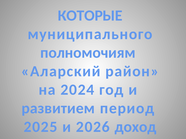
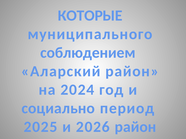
полномочиям: полномочиям -> соблюдением
развитием: развитием -> социально
2026 доход: доход -> район
